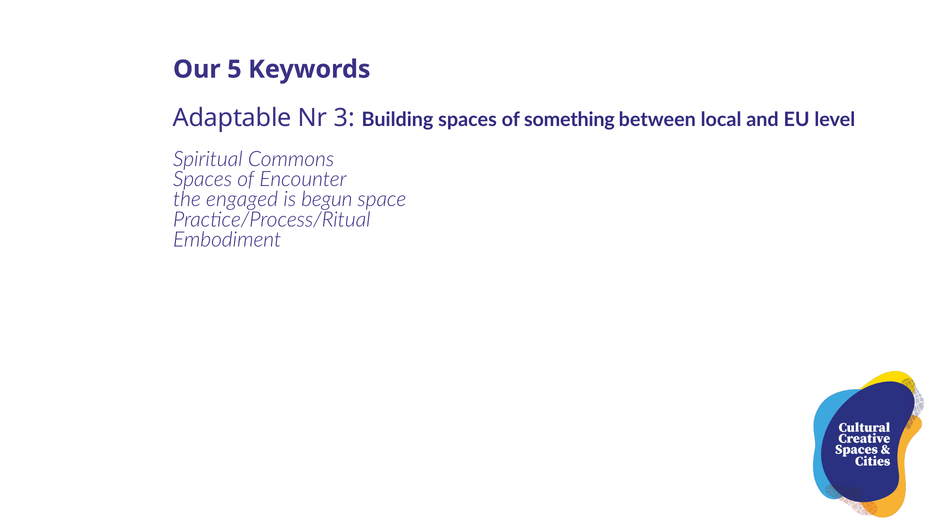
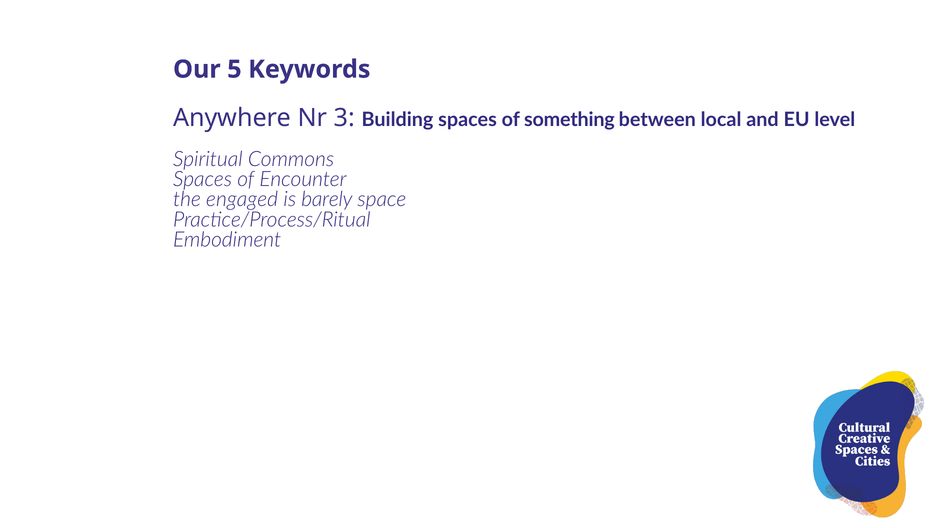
Adaptable: Adaptable -> Anywhere
begun: begun -> barely
